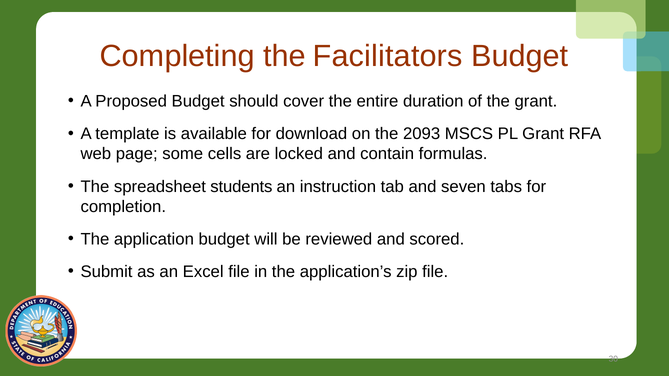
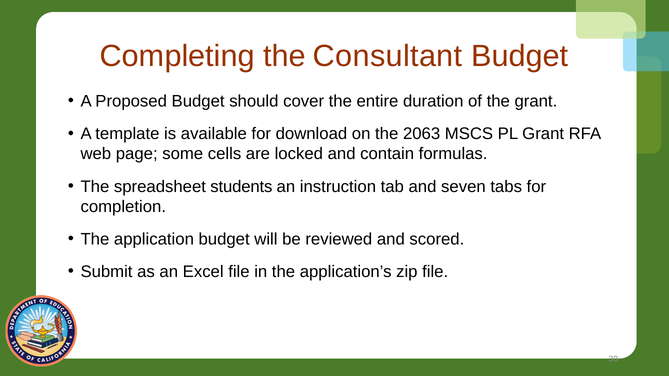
Facilitators: Facilitators -> Consultant
2093: 2093 -> 2063
